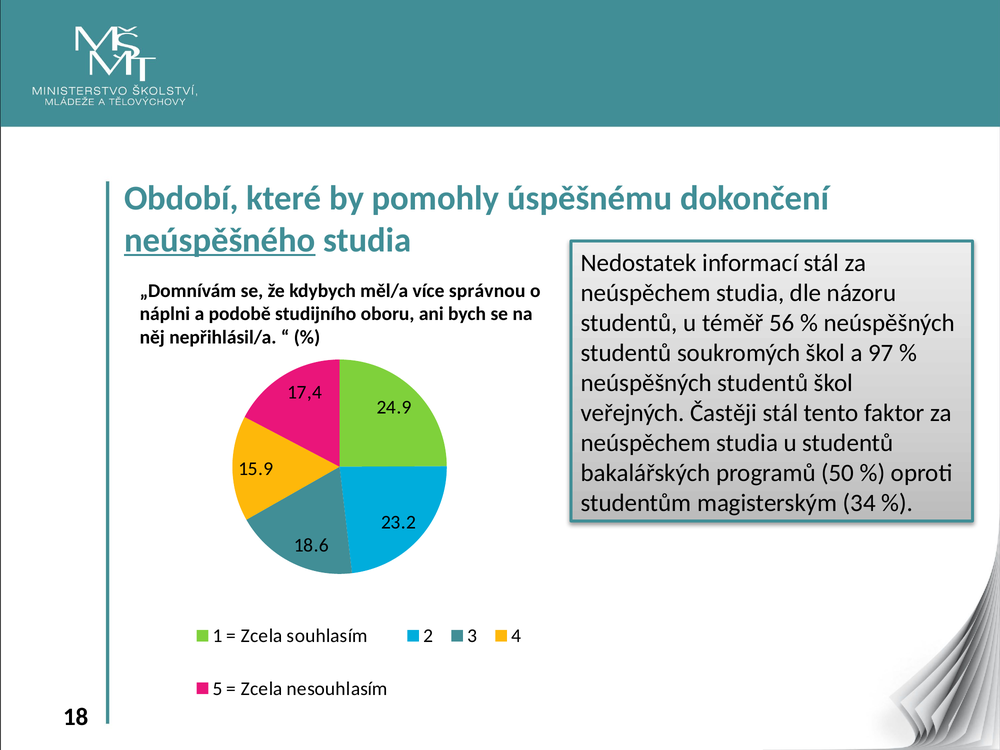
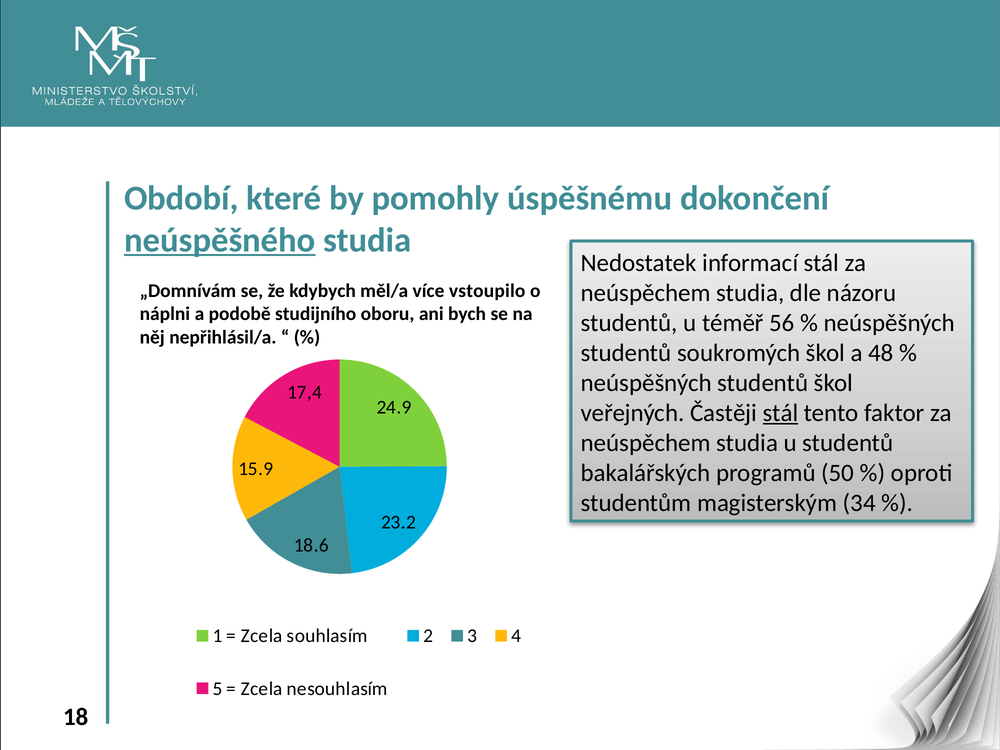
správnou: správnou -> vstoupilo
97: 97 -> 48
stál at (781, 413) underline: none -> present
